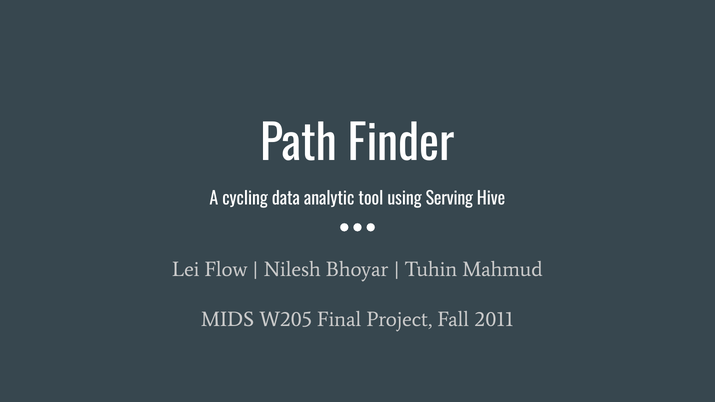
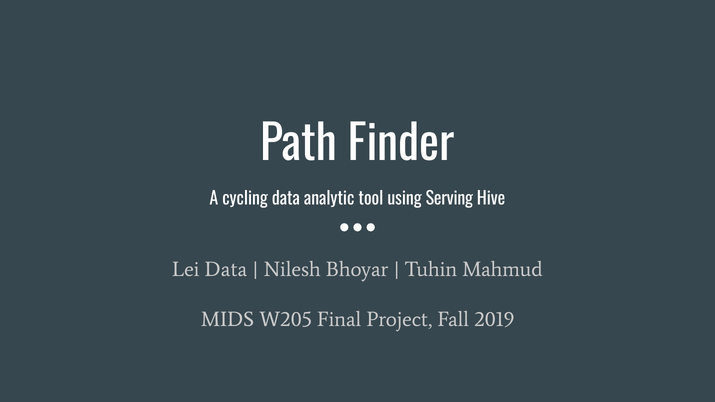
Lei Flow: Flow -> Data
2011: 2011 -> 2019
